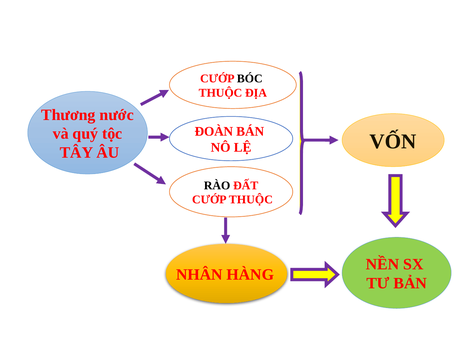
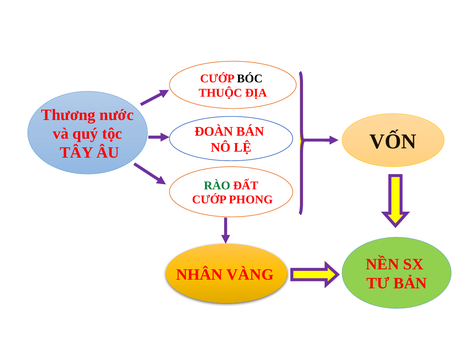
RÀO colour: black -> green
CƯỚP THUỘC: THUỘC -> PHONG
HÀNG: HÀNG -> VÀNG
